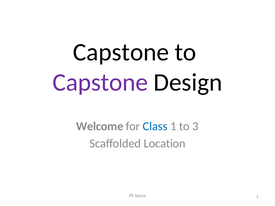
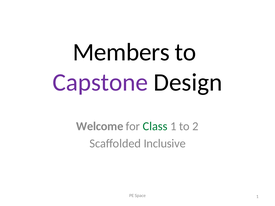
Capstone at (121, 52): Capstone -> Members
Class colour: blue -> green
3: 3 -> 2
Location: Location -> Inclusive
